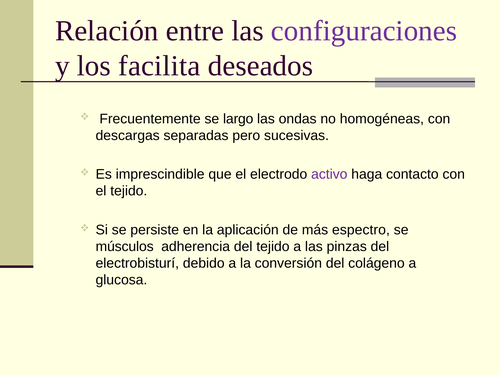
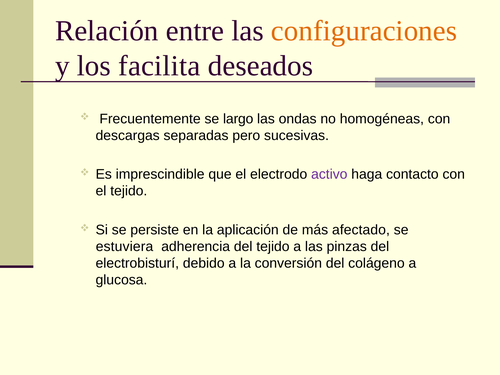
configuraciones colour: purple -> orange
espectro: espectro -> afectado
músculos: músculos -> estuviera
